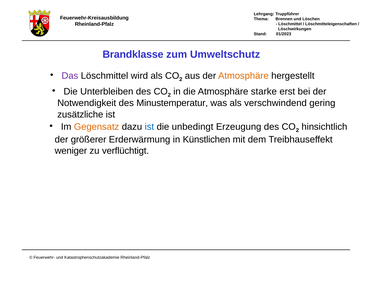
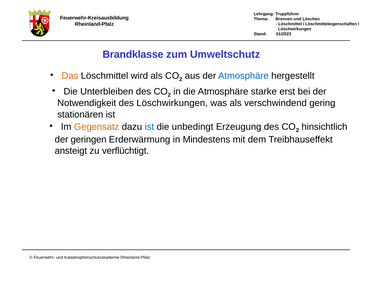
Das colour: purple -> orange
Atmosphäre at (243, 76) colour: orange -> blue
des Minustemperatur: Minustemperatur -> Löschwirkungen
zusätzliche: zusätzliche -> stationären
größerer: größerer -> geringen
Künstlichen: Künstlichen -> Mindestens
weniger: weniger -> ansteigt
